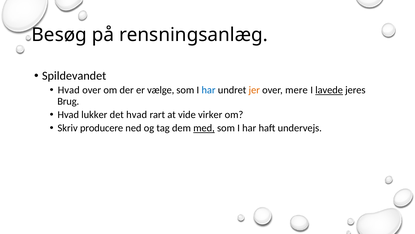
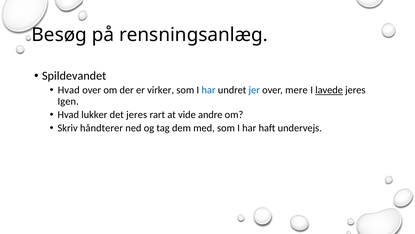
vælge: vælge -> virker
jer colour: orange -> blue
Brug: Brug -> Igen
det hvad: hvad -> jeres
virker: virker -> andre
producere: producere -> håndterer
med underline: present -> none
